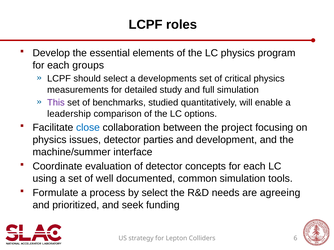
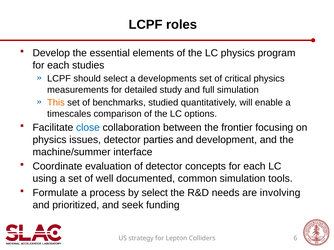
groups: groups -> studies
This colour: purple -> orange
leadership: leadership -> timescales
project: project -> frontier
agreeing: agreeing -> involving
